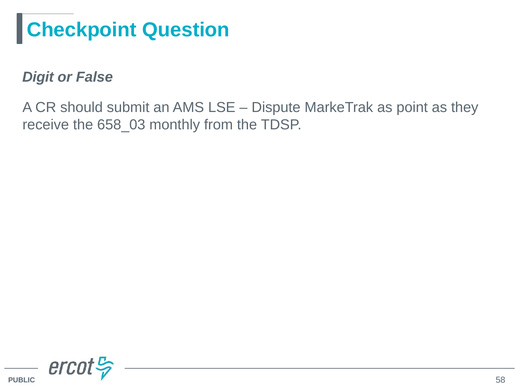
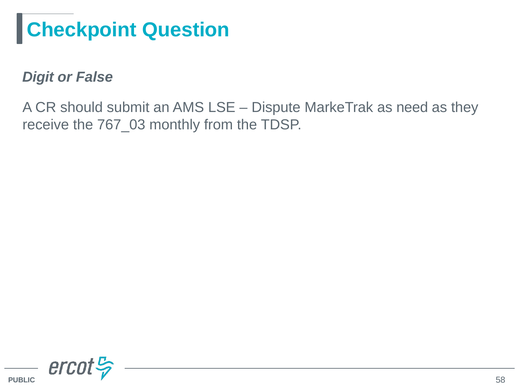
point: point -> need
658_03: 658_03 -> 767_03
